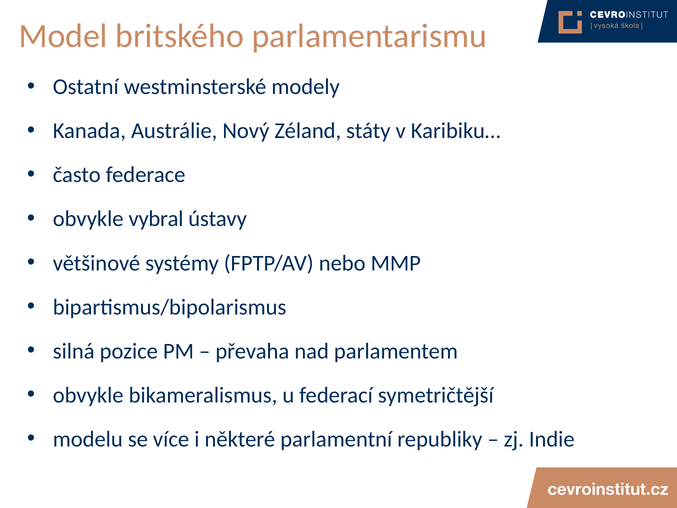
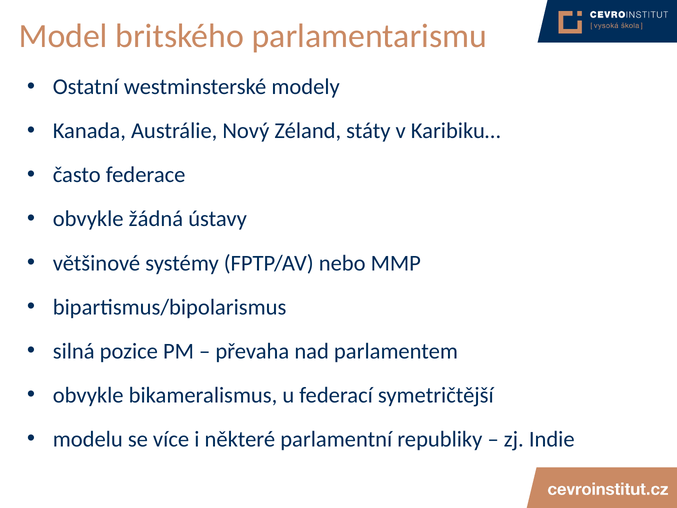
vybral: vybral -> žádná
